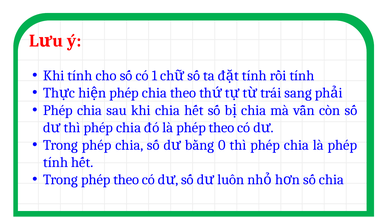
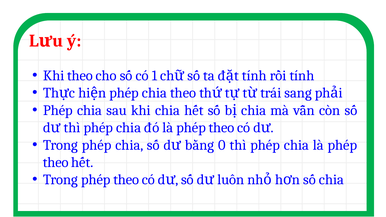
Khi tính: tính -> theo
tính at (56, 162): tính -> theo
